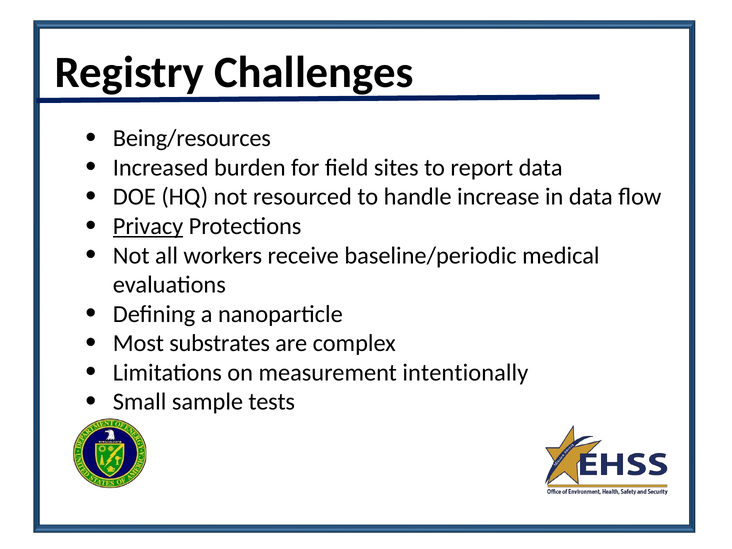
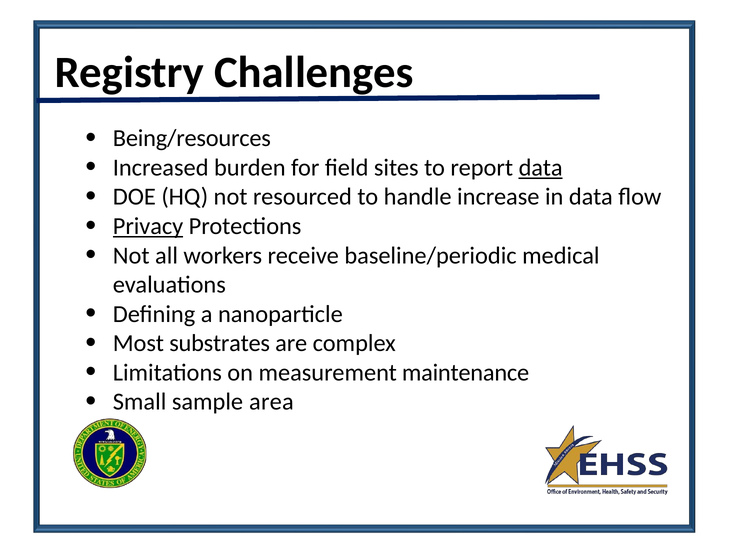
data at (541, 168) underline: none -> present
intentionally: intentionally -> maintenance
tests: tests -> area
